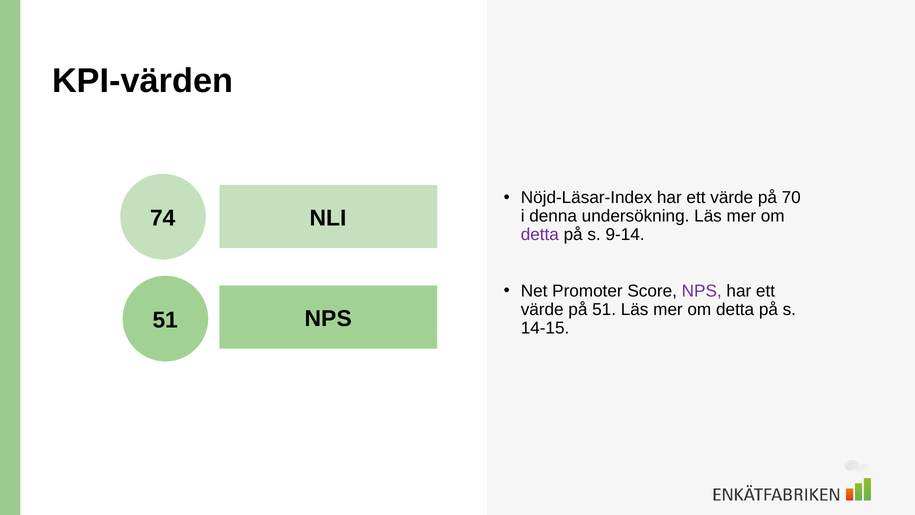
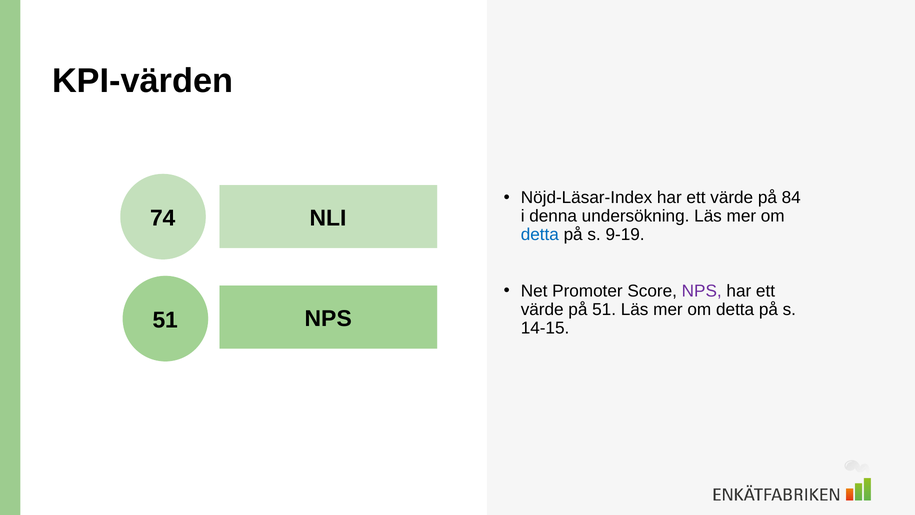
70: 70 -> 84
detta at (540, 235) colour: purple -> blue
9-14: 9-14 -> 9-19
